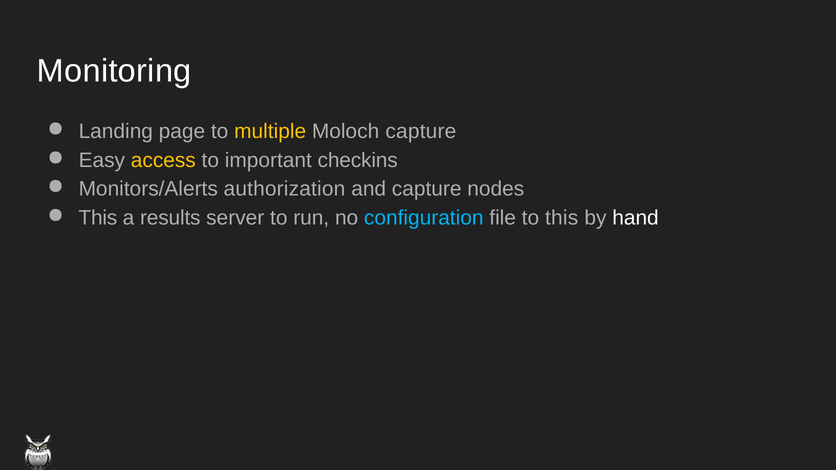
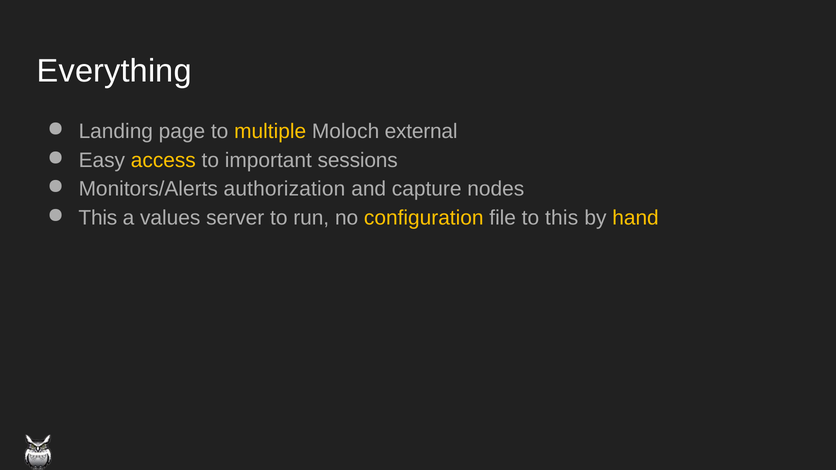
Monitoring: Monitoring -> Everything
Moloch capture: capture -> external
checkins: checkins -> sessions
results: results -> values
configuration colour: light blue -> yellow
hand colour: white -> yellow
